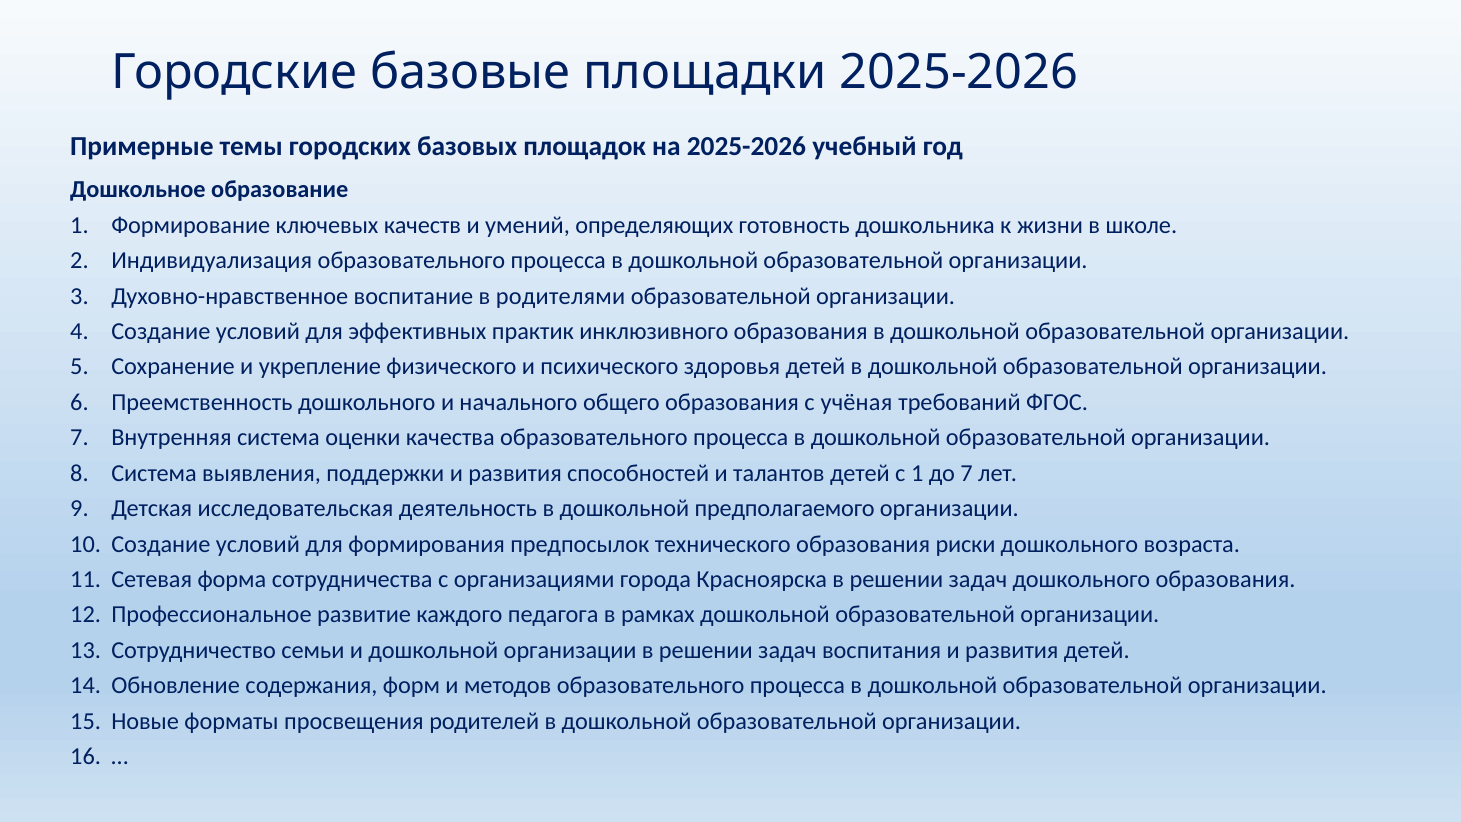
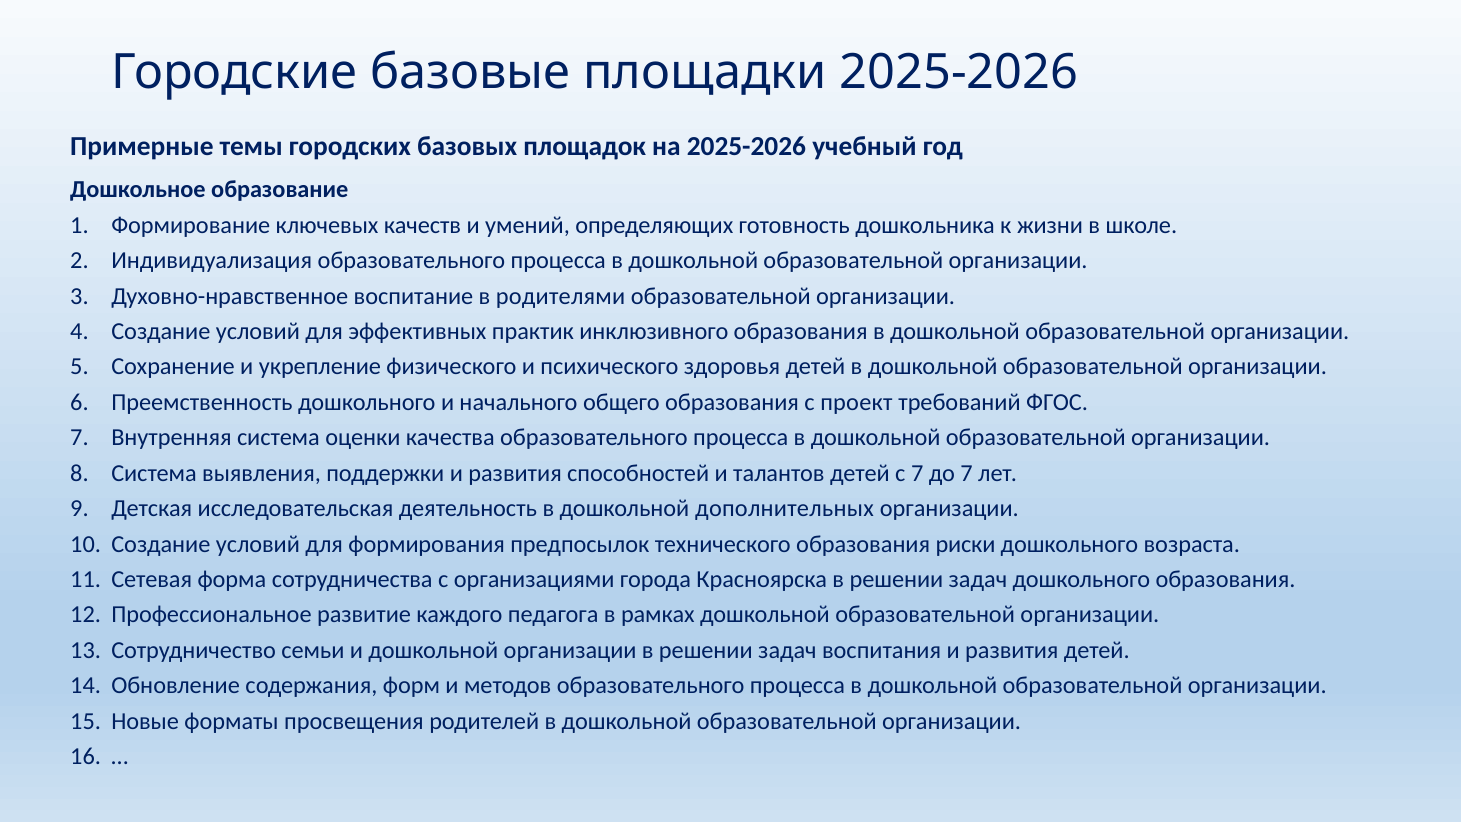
учёная: учёная -> проект
с 1: 1 -> 7
предполагаемого: предполагаемого -> дополнительных
